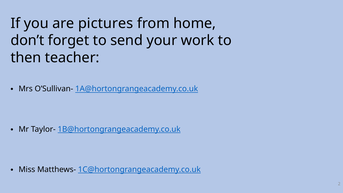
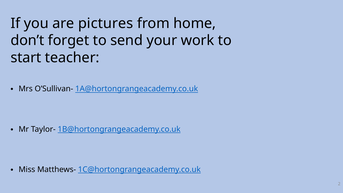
then: then -> start
